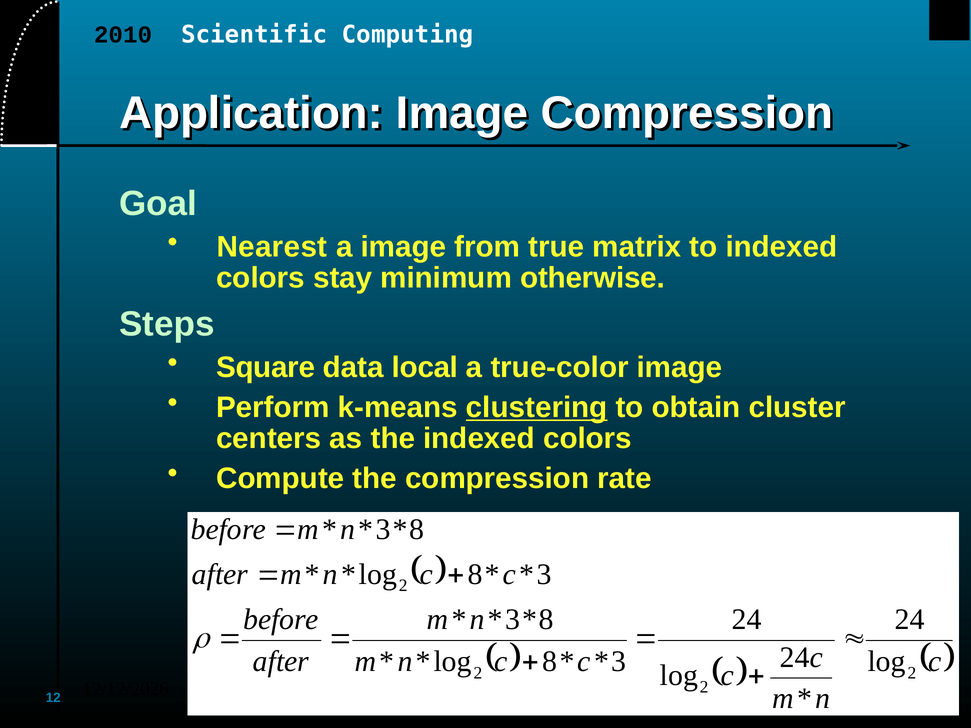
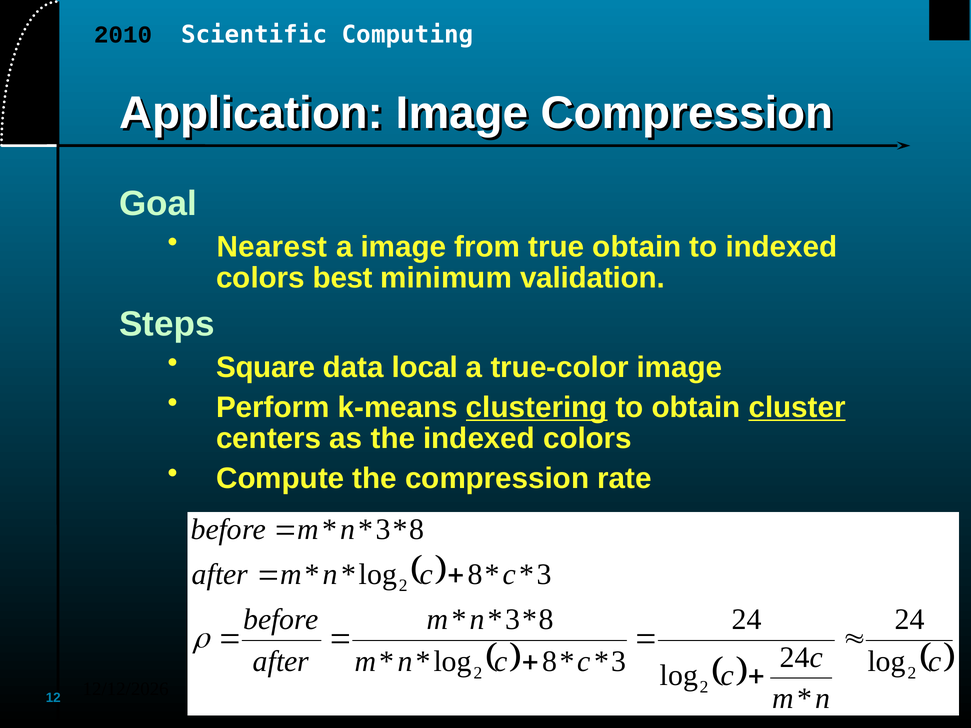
true matrix: matrix -> obtain
stay: stay -> best
otherwise: otherwise -> validation
cluster underline: none -> present
